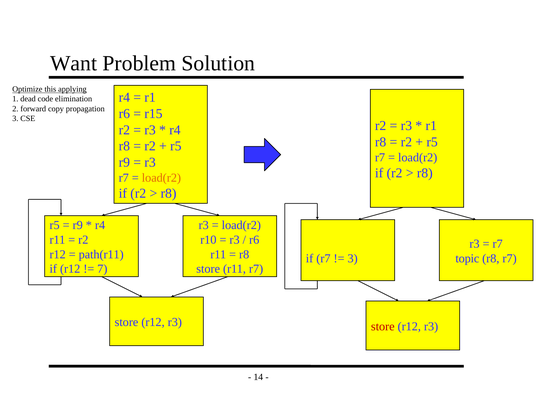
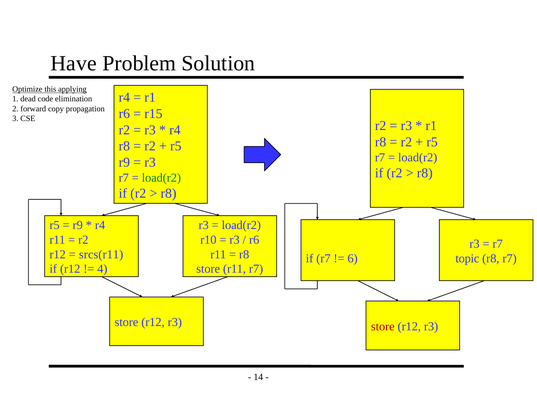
Want: Want -> Have
load(r2 at (161, 178) colour: orange -> green
path(r11: path(r11 -> srcs(r11
3 at (353, 258): 3 -> 6
7: 7 -> 4
